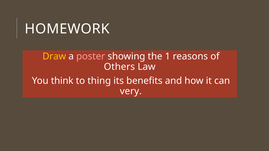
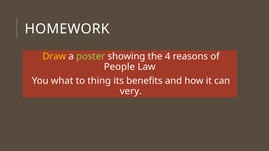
poster colour: pink -> light green
1: 1 -> 4
Others: Others -> People
think: think -> what
